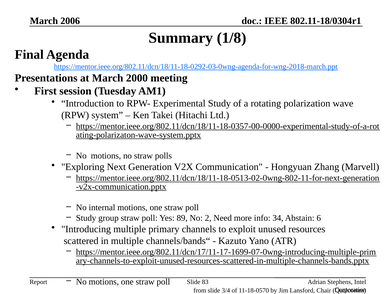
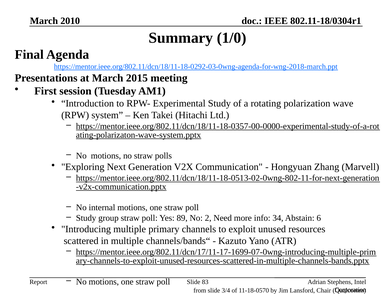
2006: 2006 -> 2010
1/8: 1/8 -> 1/0
2000: 2000 -> 2015
